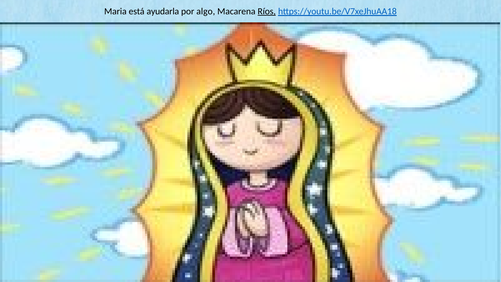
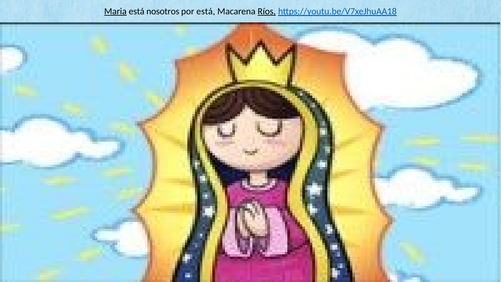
Maria underline: none -> present
ayudarla: ayudarla -> nosotros
por algo: algo -> está
